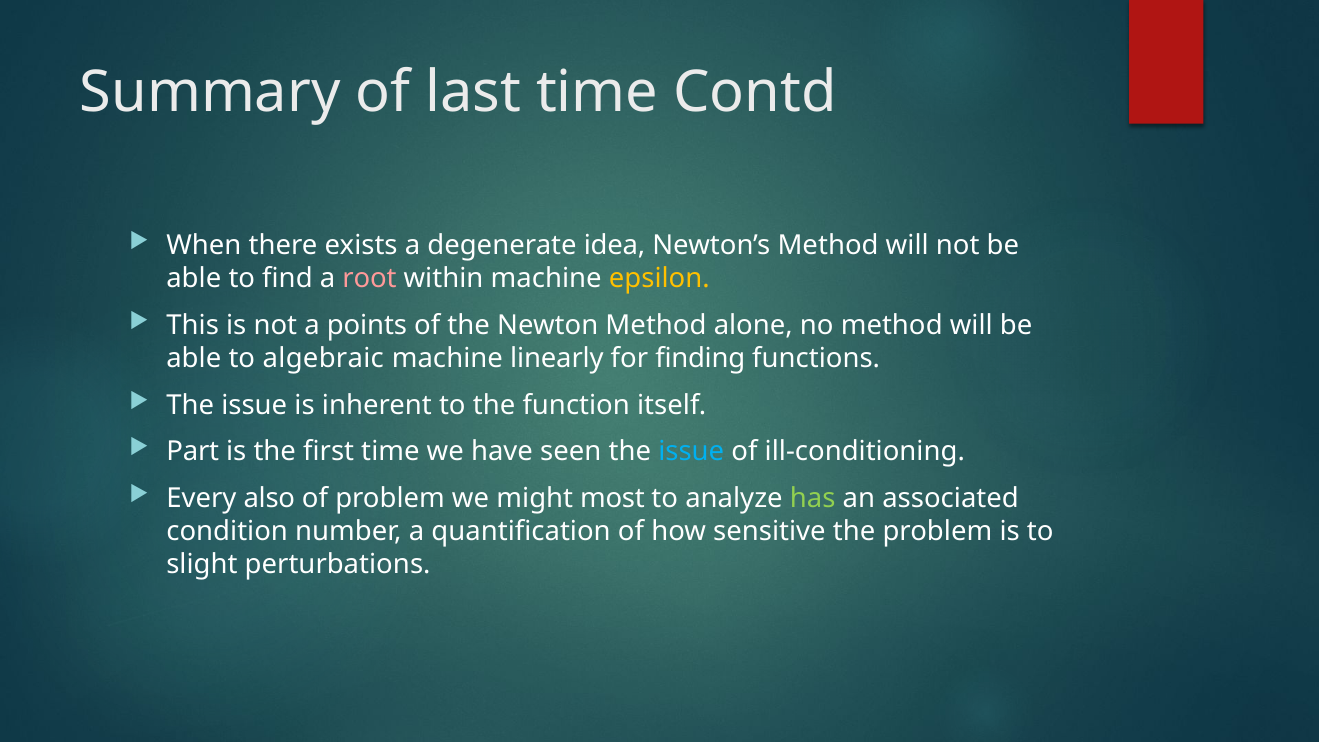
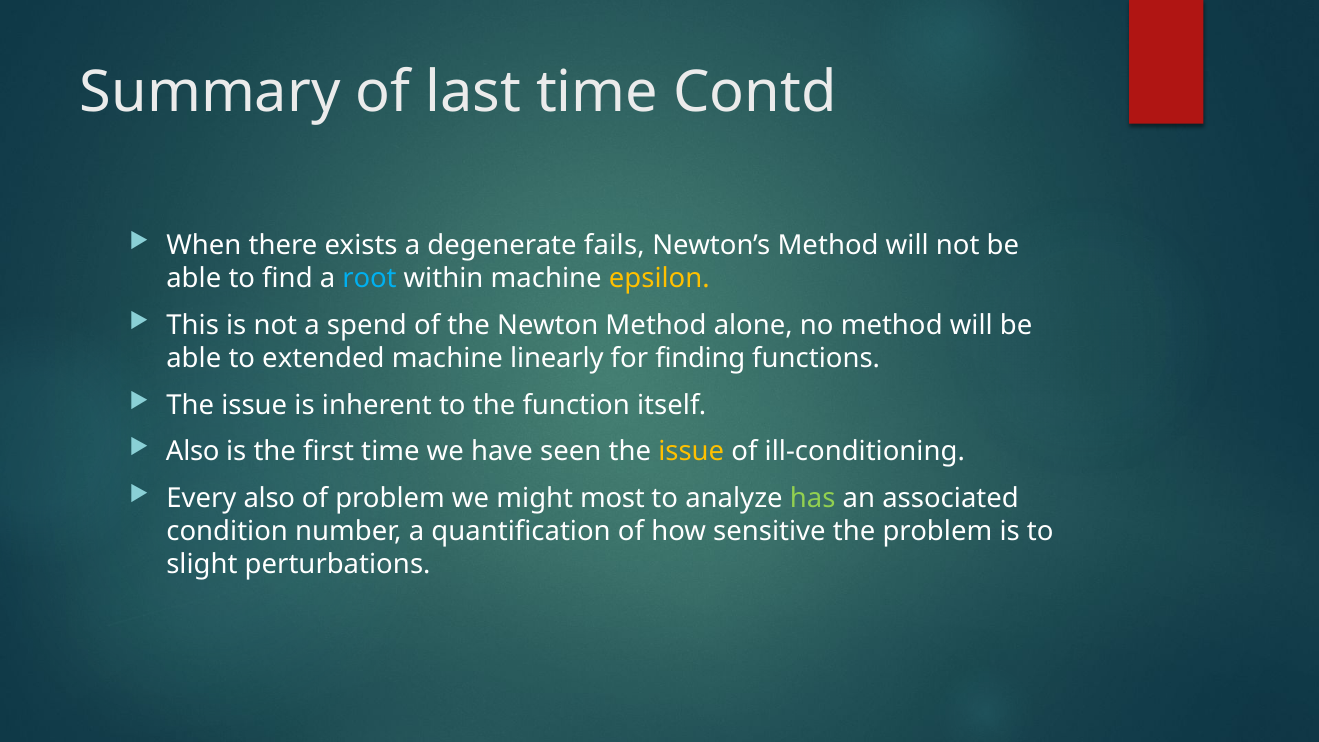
idea: idea -> fails
root colour: pink -> light blue
points: points -> spend
algebraic: algebraic -> extended
Part at (193, 452): Part -> Also
issue at (691, 452) colour: light blue -> yellow
